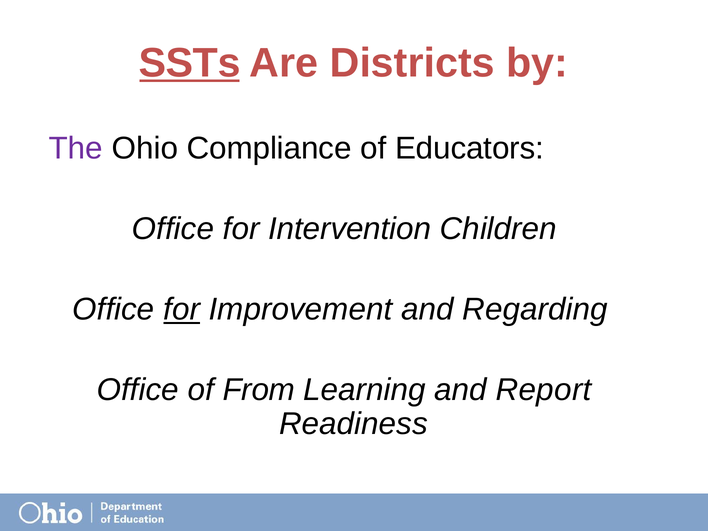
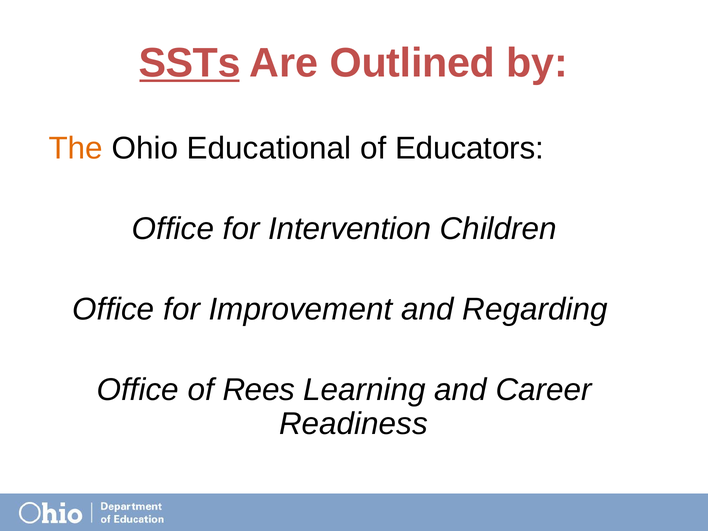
Districts: Districts -> Outlined
The colour: purple -> orange
Compliance: Compliance -> Educational
for at (182, 309) underline: present -> none
From: From -> Rees
Report: Report -> Career
